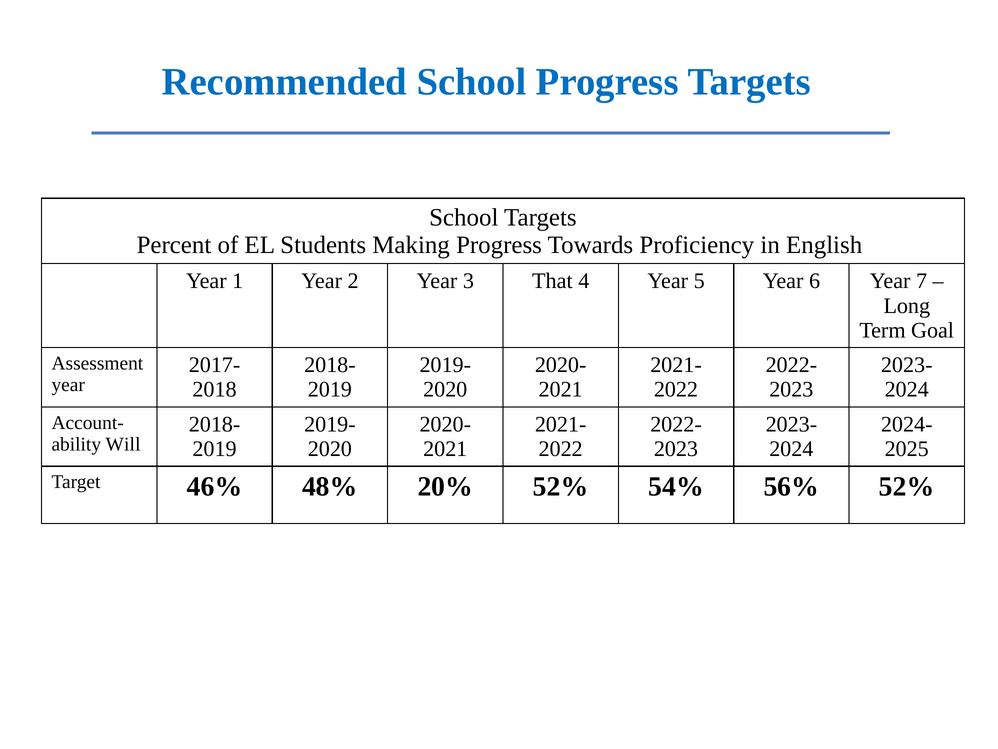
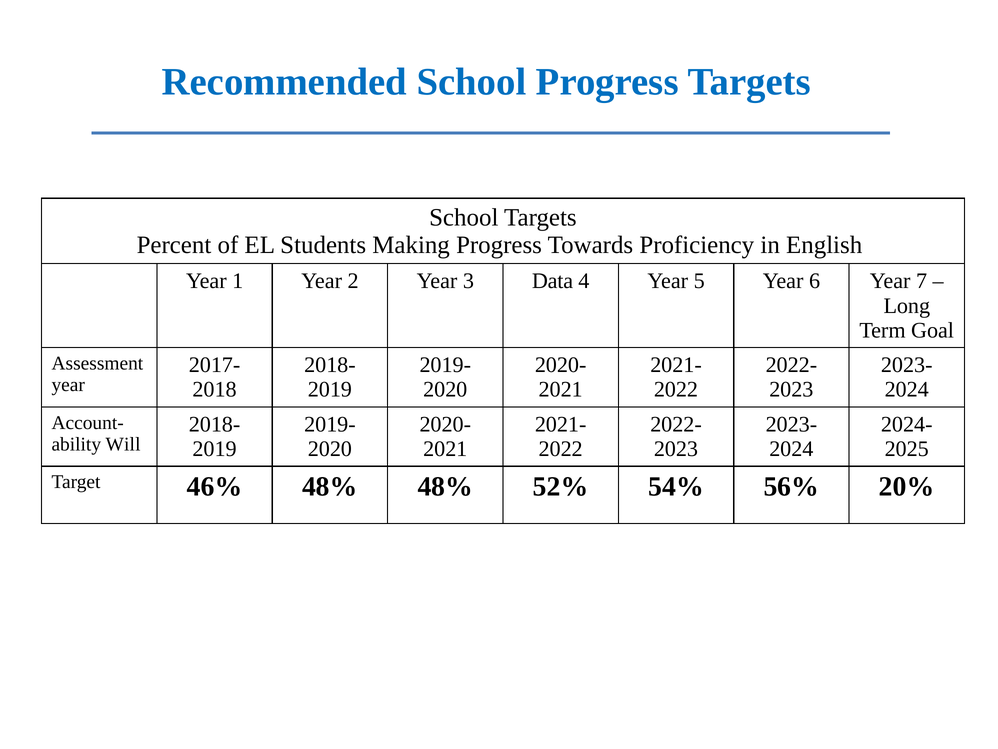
That: That -> Data
48% 20%: 20% -> 48%
56% 52%: 52% -> 20%
